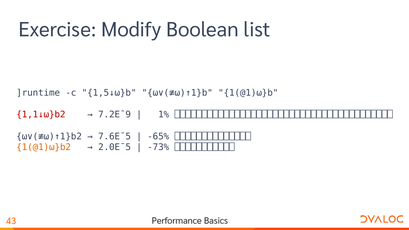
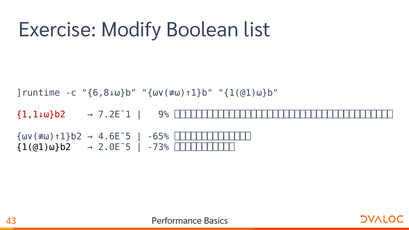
1,5↓⍵}b: 1,5↓⍵}b -> 6,8↓⍵}b
7.2E¯9: 7.2E¯9 -> 7.2E¯1
1%: 1% -> 9%
7.6E¯5: 7.6E¯5 -> 4.6E¯5
1(@1)⍵}b2 colour: orange -> black
